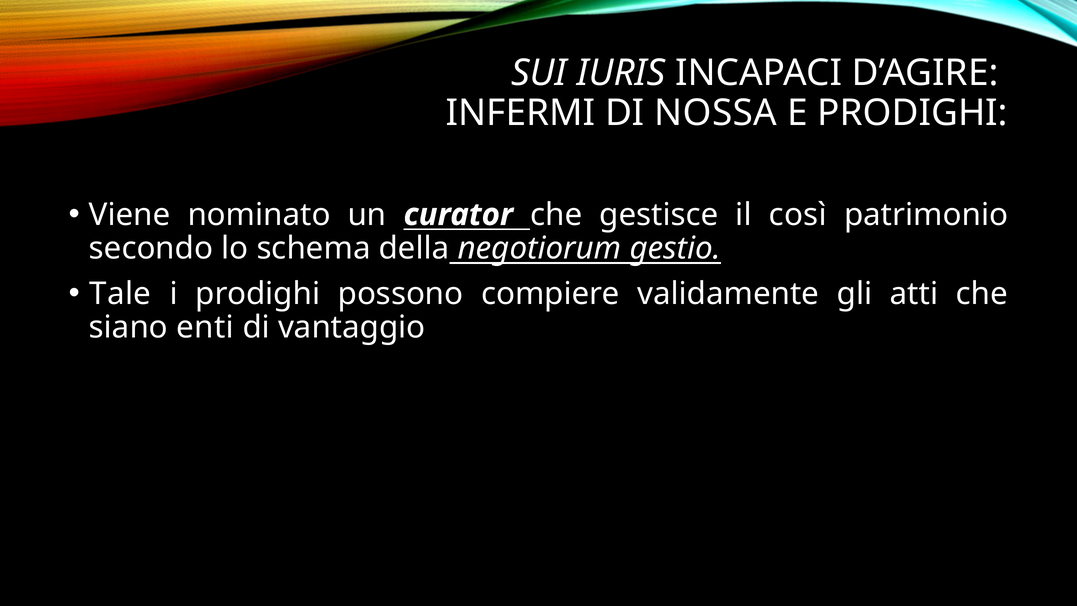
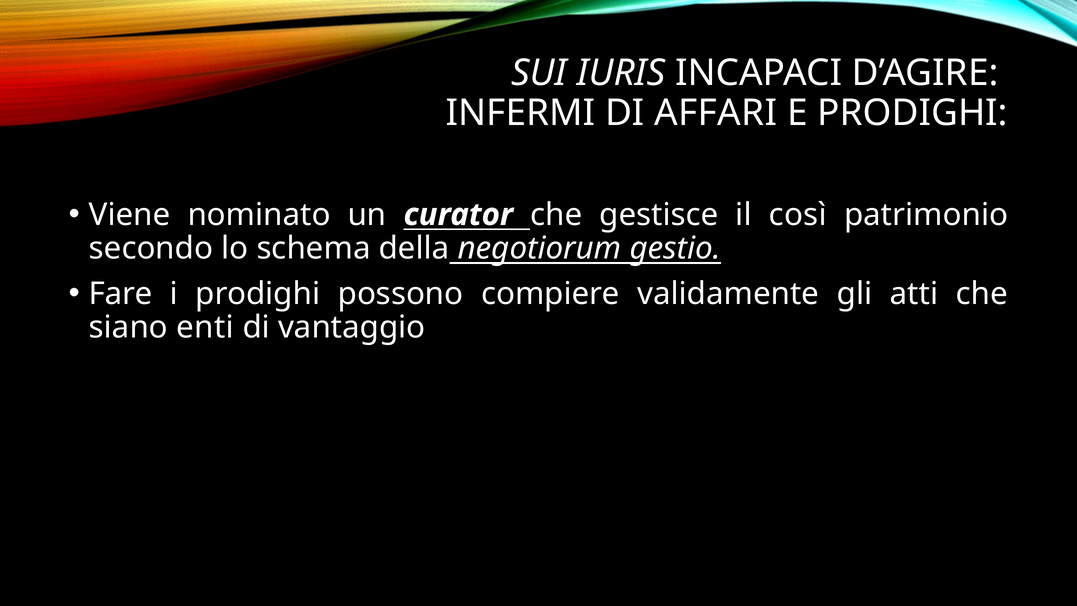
NOSSA: NOSSA -> AFFARI
Tale: Tale -> Fare
